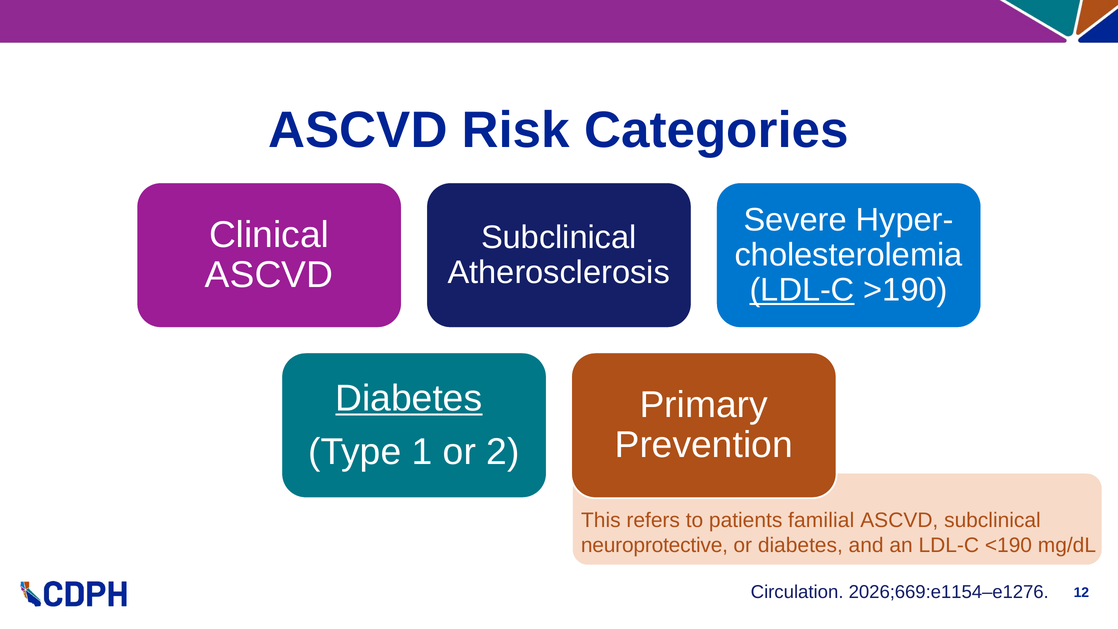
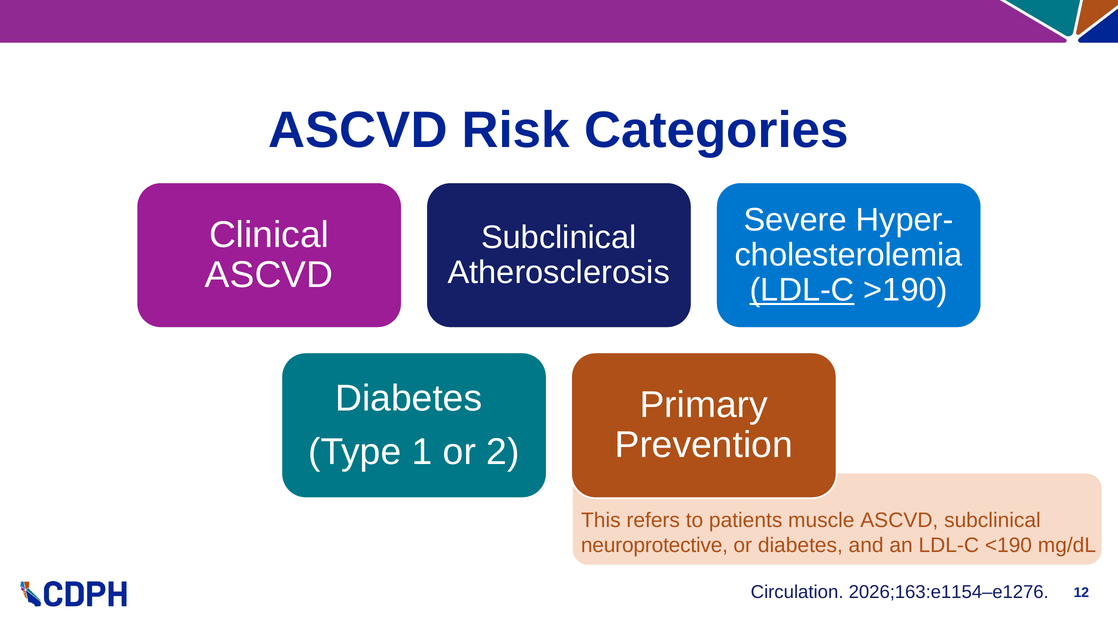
Diabetes at (409, 398) underline: present -> none
familial: familial -> muscle
2026;669:e1154–e1276: 2026;669:e1154–e1276 -> 2026;163:e1154–e1276
